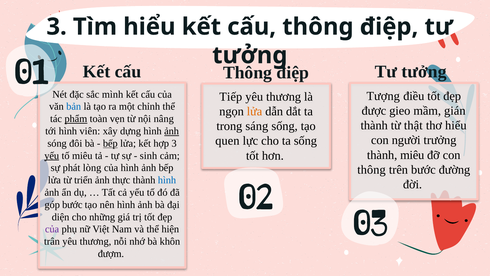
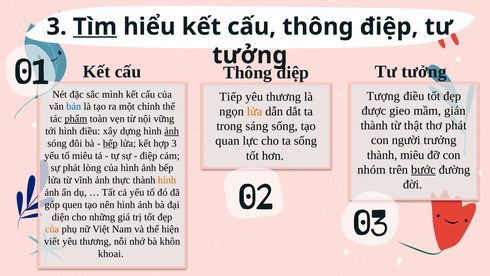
Tìm underline: none -> present
nâng: nâng -> vững
thơ hiểu: hiểu -> phát
hình viên: viên -> điều
quen: quen -> quan
yếu at (52, 155) underline: present -> none
sinh at (148, 155): sinh -> điệp
thông at (371, 169): thông -> nhóm
bước at (423, 169) underline: none -> present
triển: triển -> vĩnh
hình at (167, 180) colour: blue -> orange
góp bước: bước -> quen
của at (52, 229) colour: purple -> orange
trân: trân -> viết
đượm: đượm -> khoai
